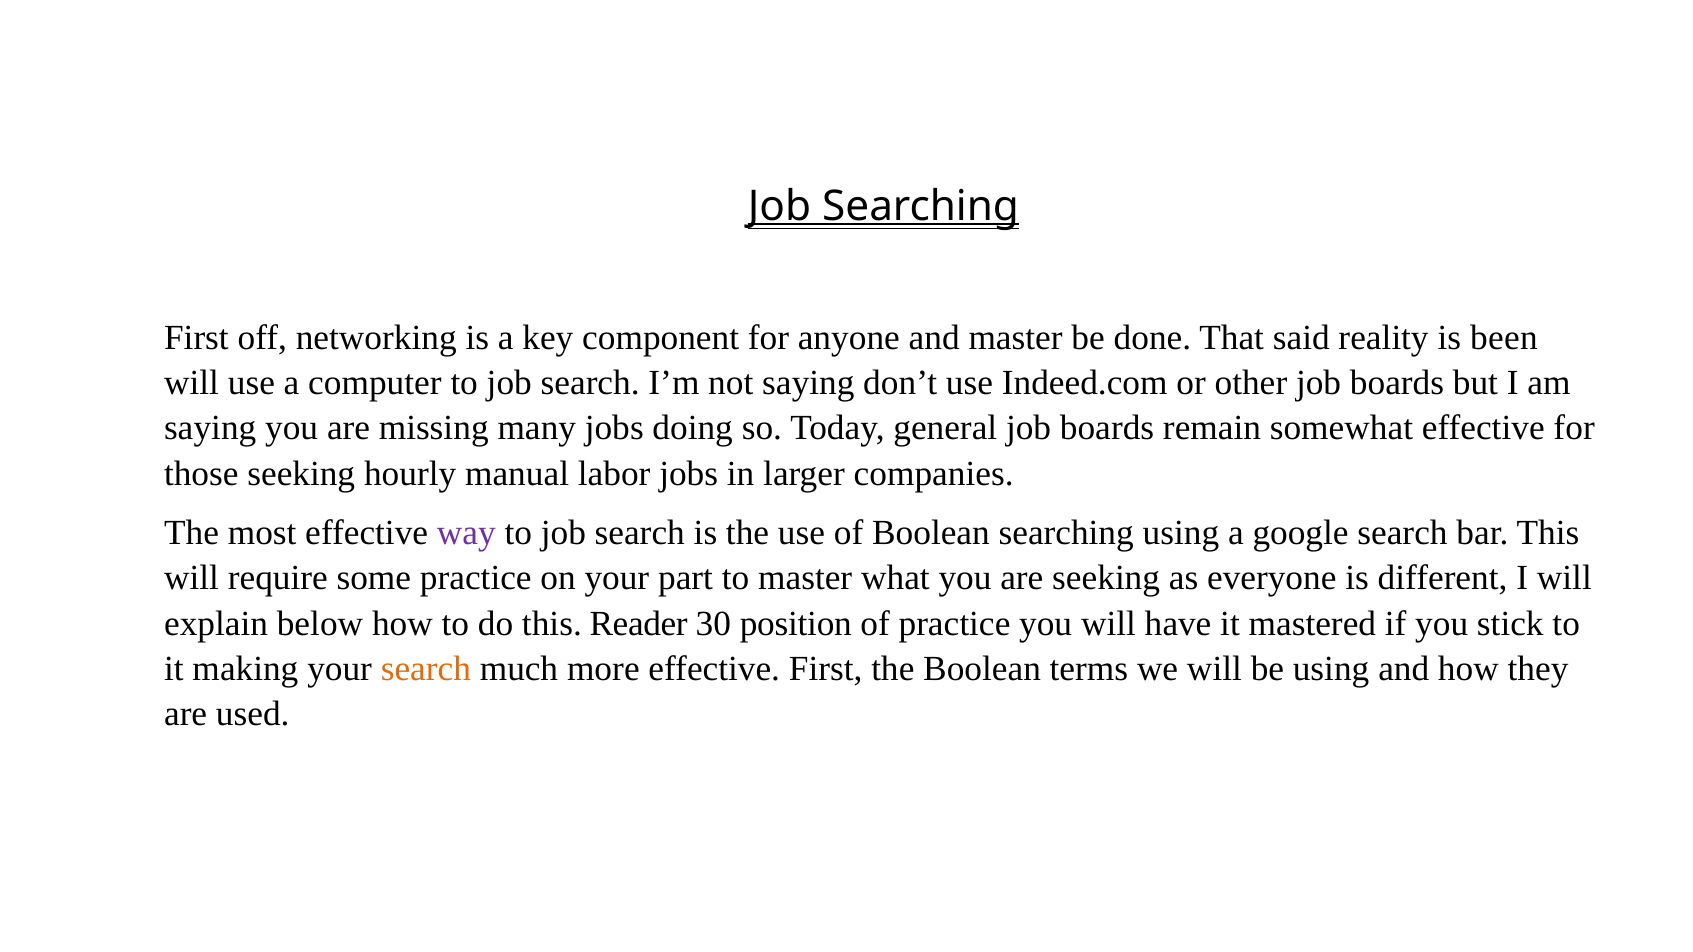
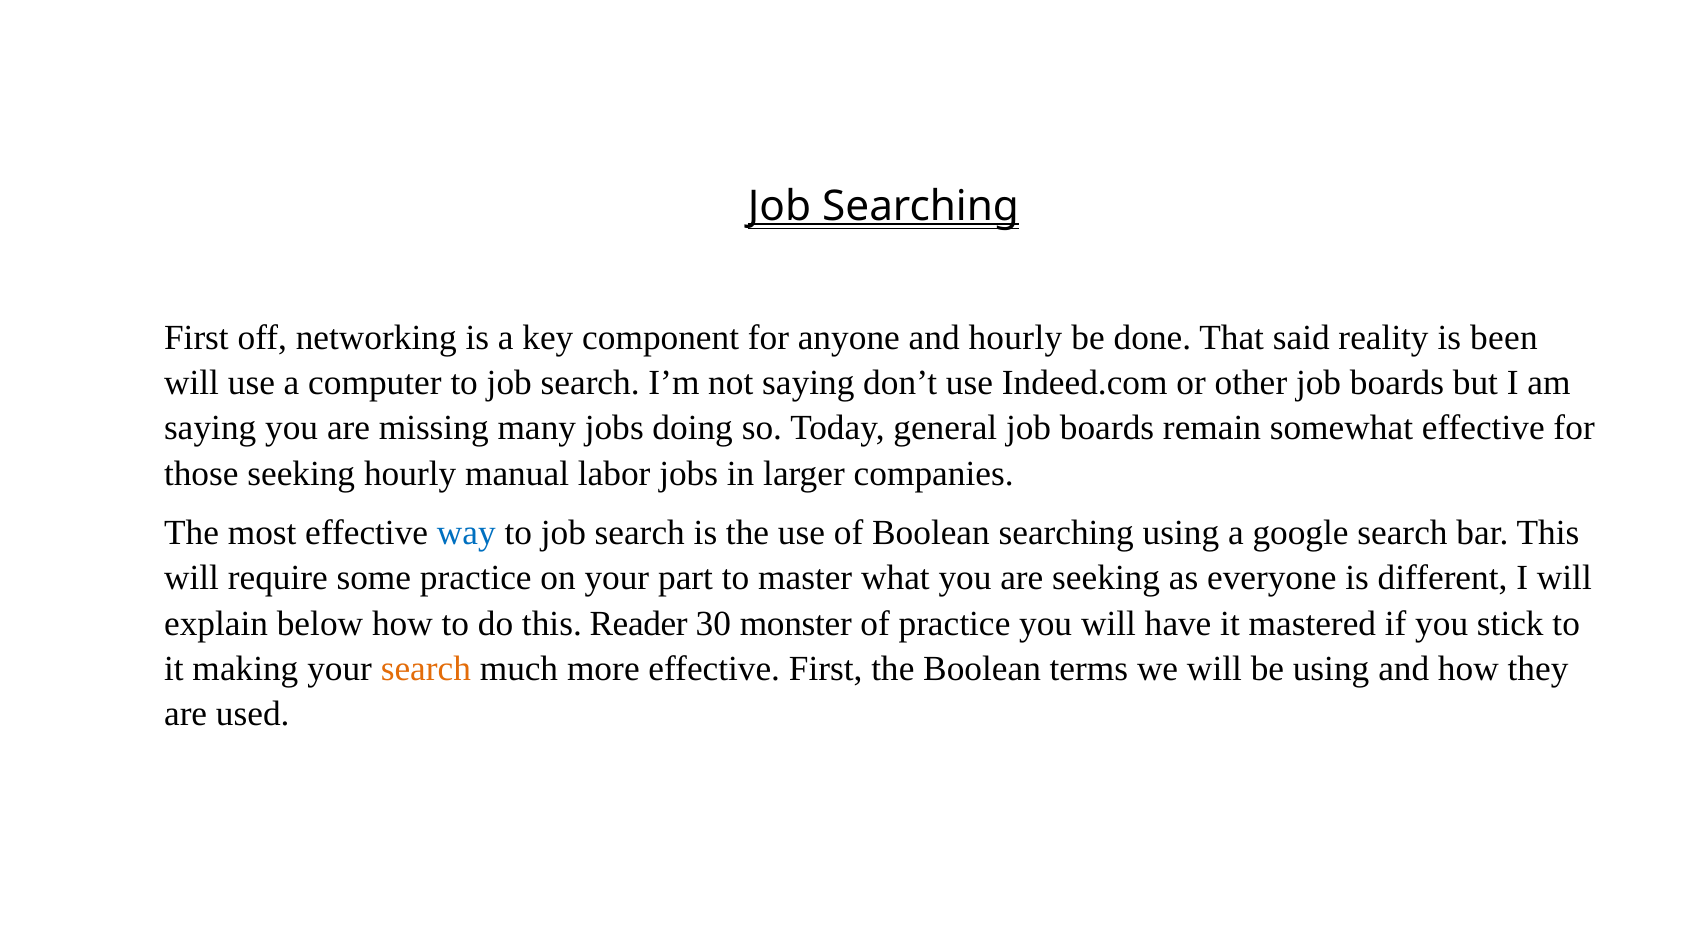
and master: master -> hourly
way colour: purple -> blue
position: position -> monster
